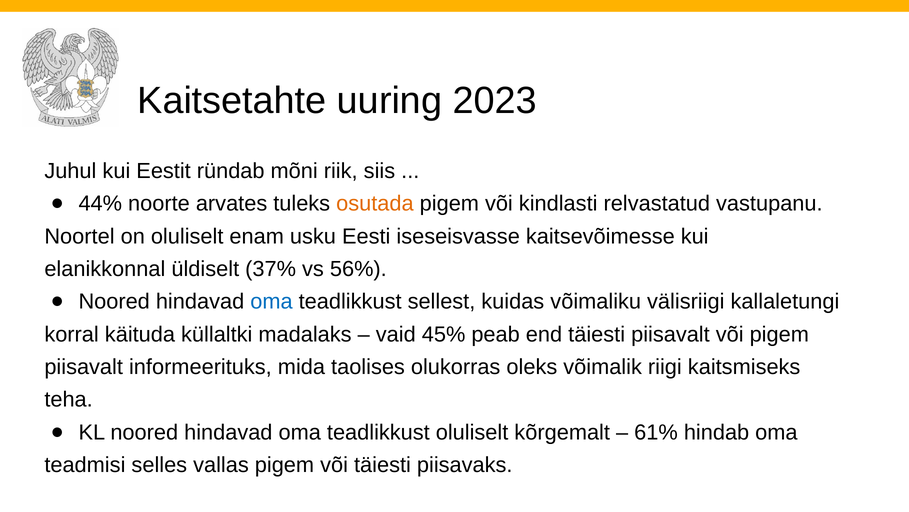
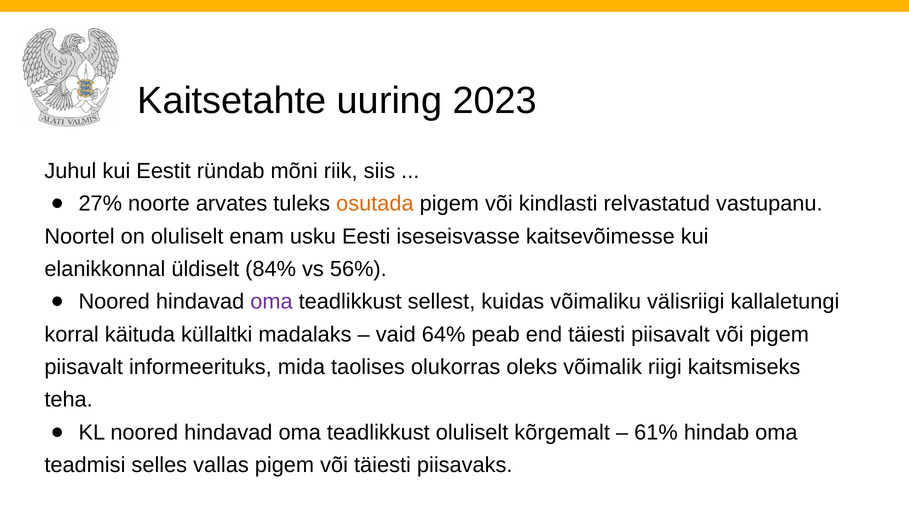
44%: 44% -> 27%
37%: 37% -> 84%
oma at (271, 301) colour: blue -> purple
45%: 45% -> 64%
